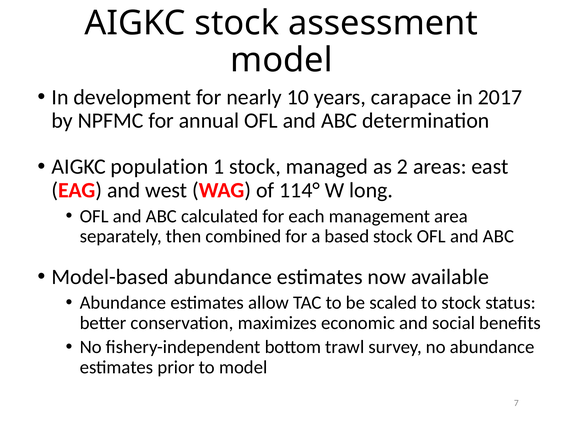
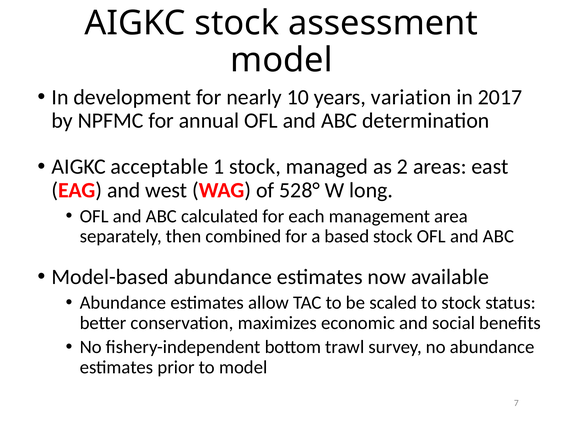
carapace: carapace -> variation
population: population -> acceptable
114°: 114° -> 528°
